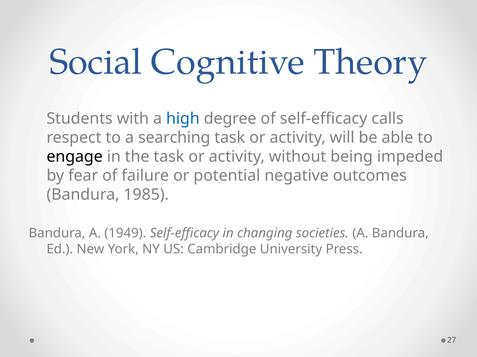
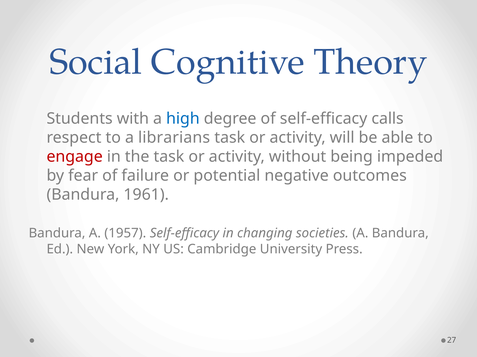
searching: searching -> librarians
engage colour: black -> red
1985: 1985 -> 1961
1949: 1949 -> 1957
